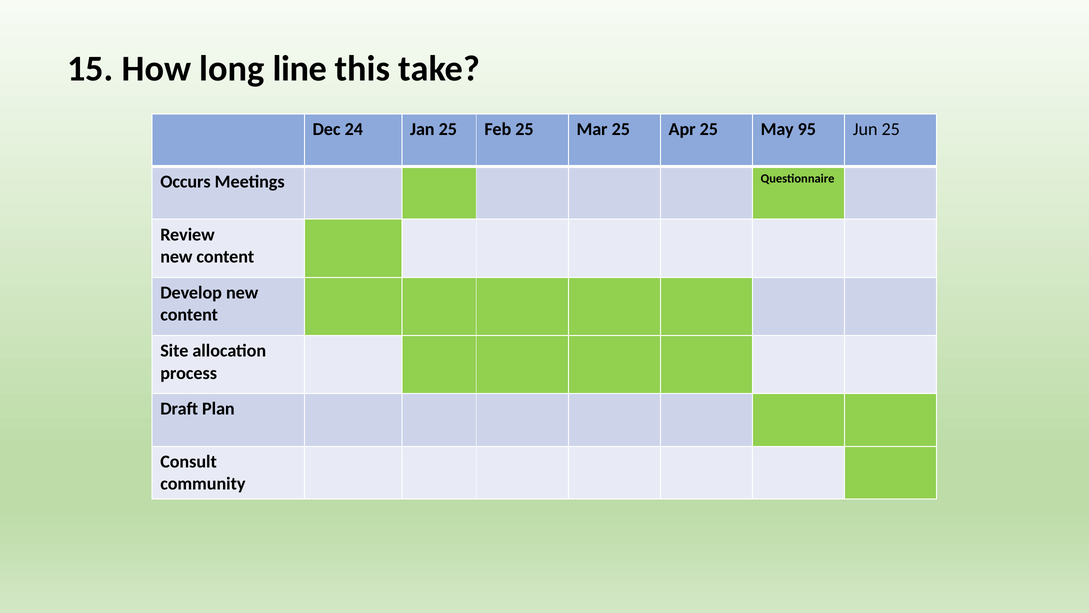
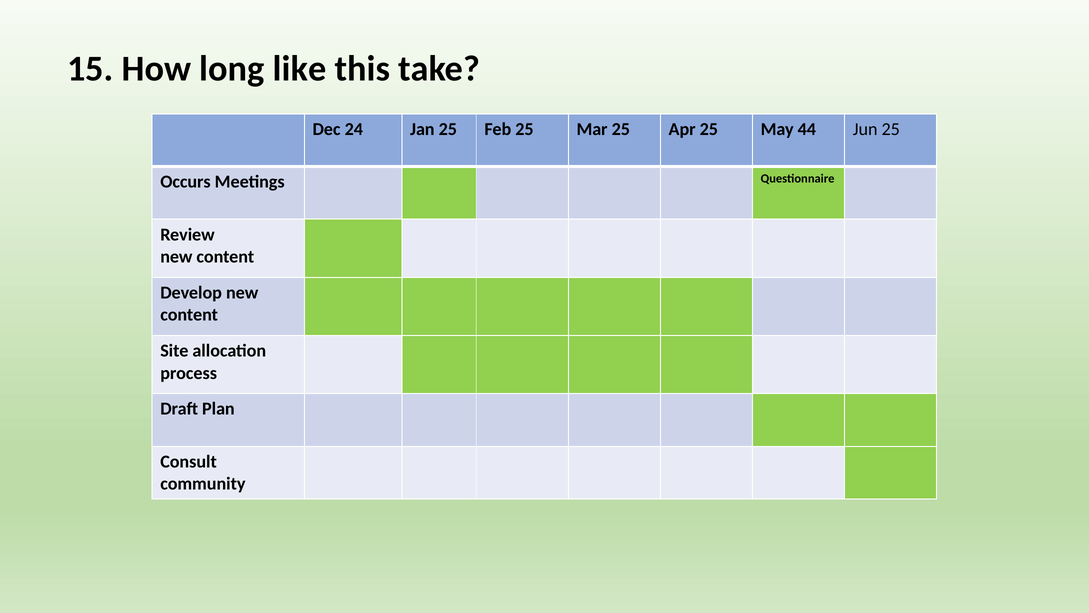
line: line -> like
95: 95 -> 44
